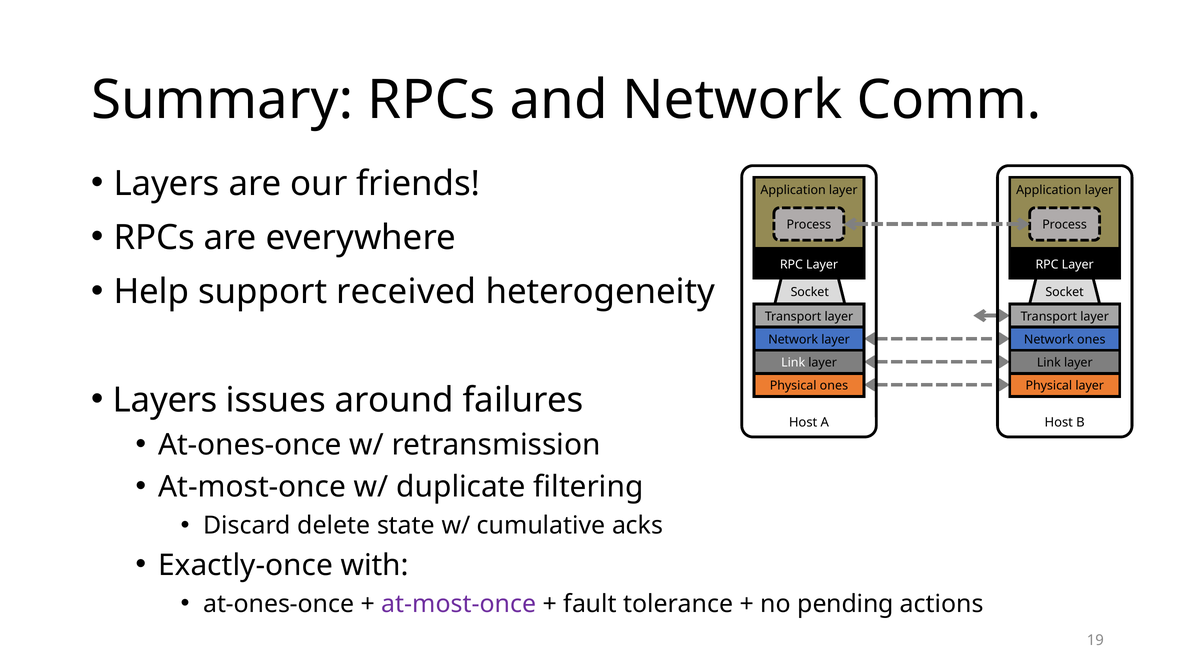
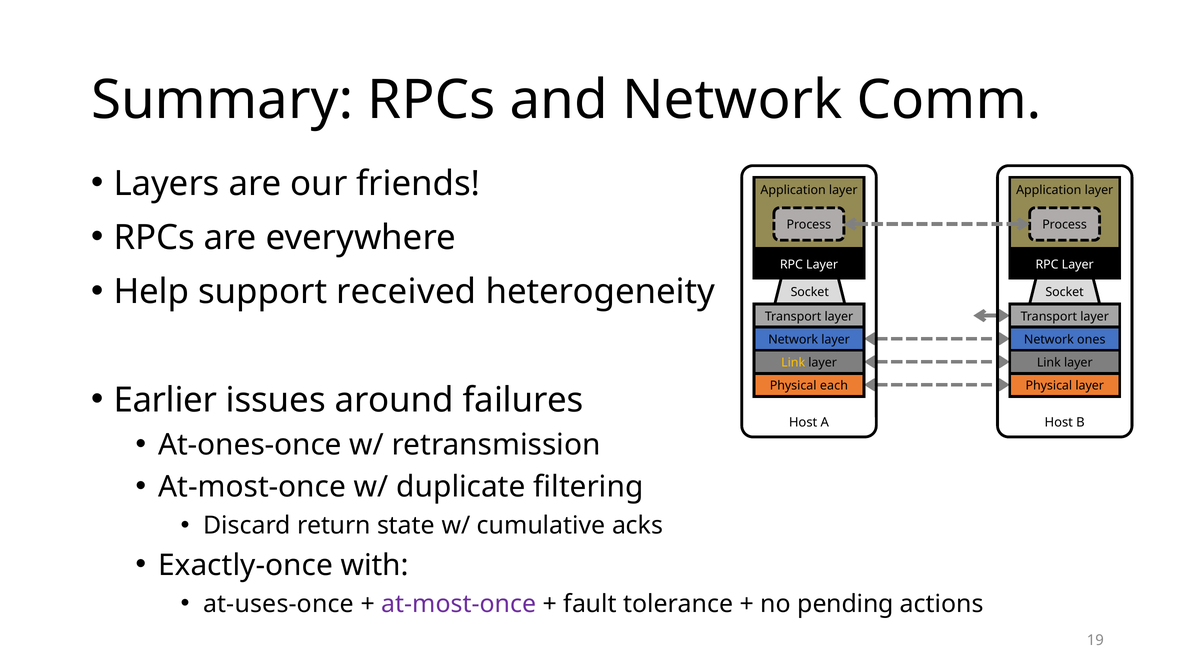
Link at (793, 363) colour: white -> yellow
Layers at (165, 400): Layers -> Earlier
Physical ones: ones -> each
delete: delete -> return
at-ones-once at (279, 604): at-ones-once -> at-uses-once
